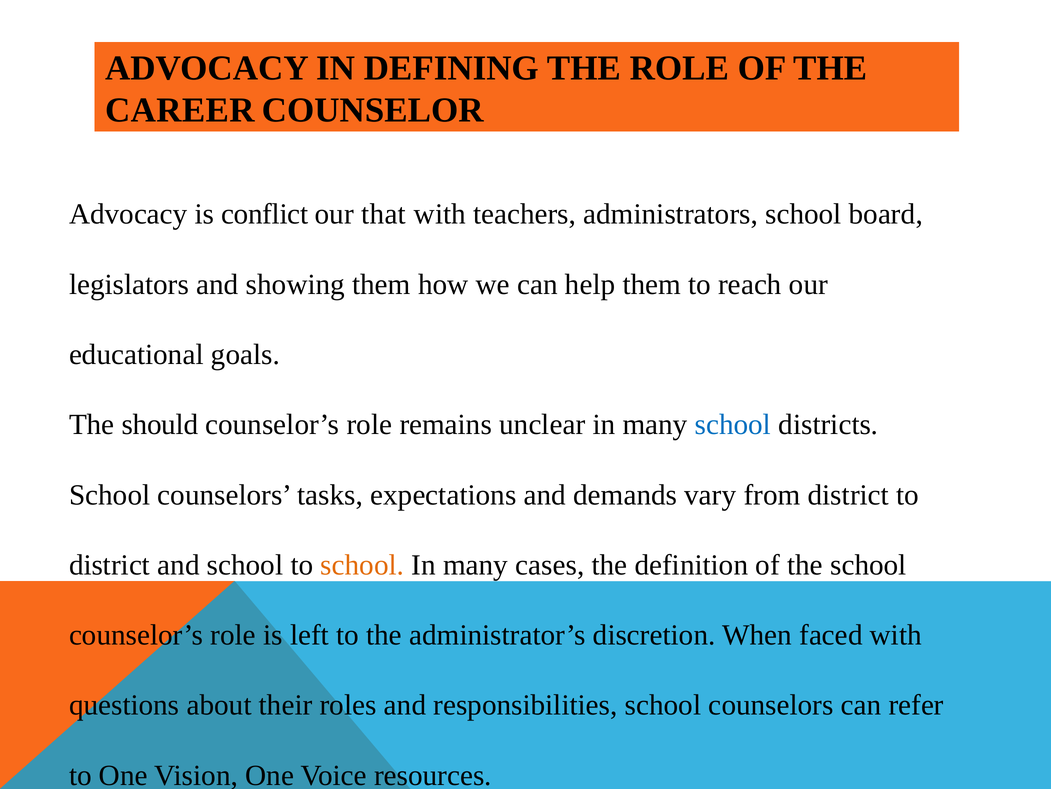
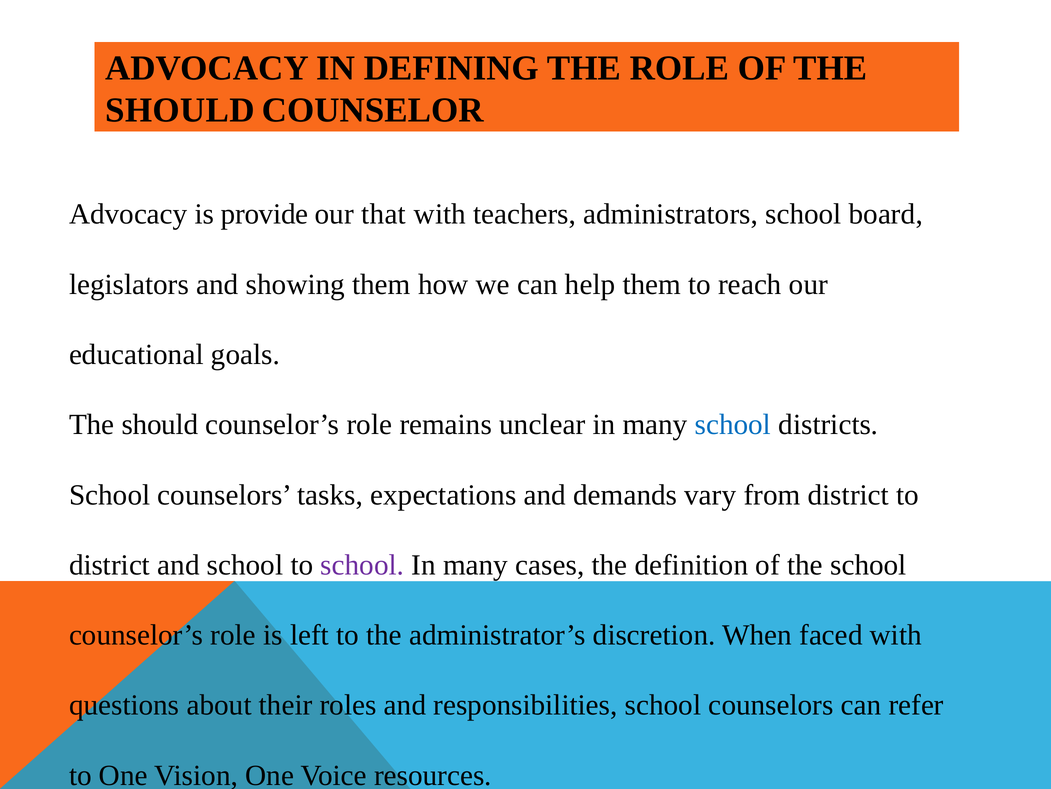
CAREER at (180, 110): CAREER -> SHOULD
conflict: conflict -> provide
school at (362, 564) colour: orange -> purple
